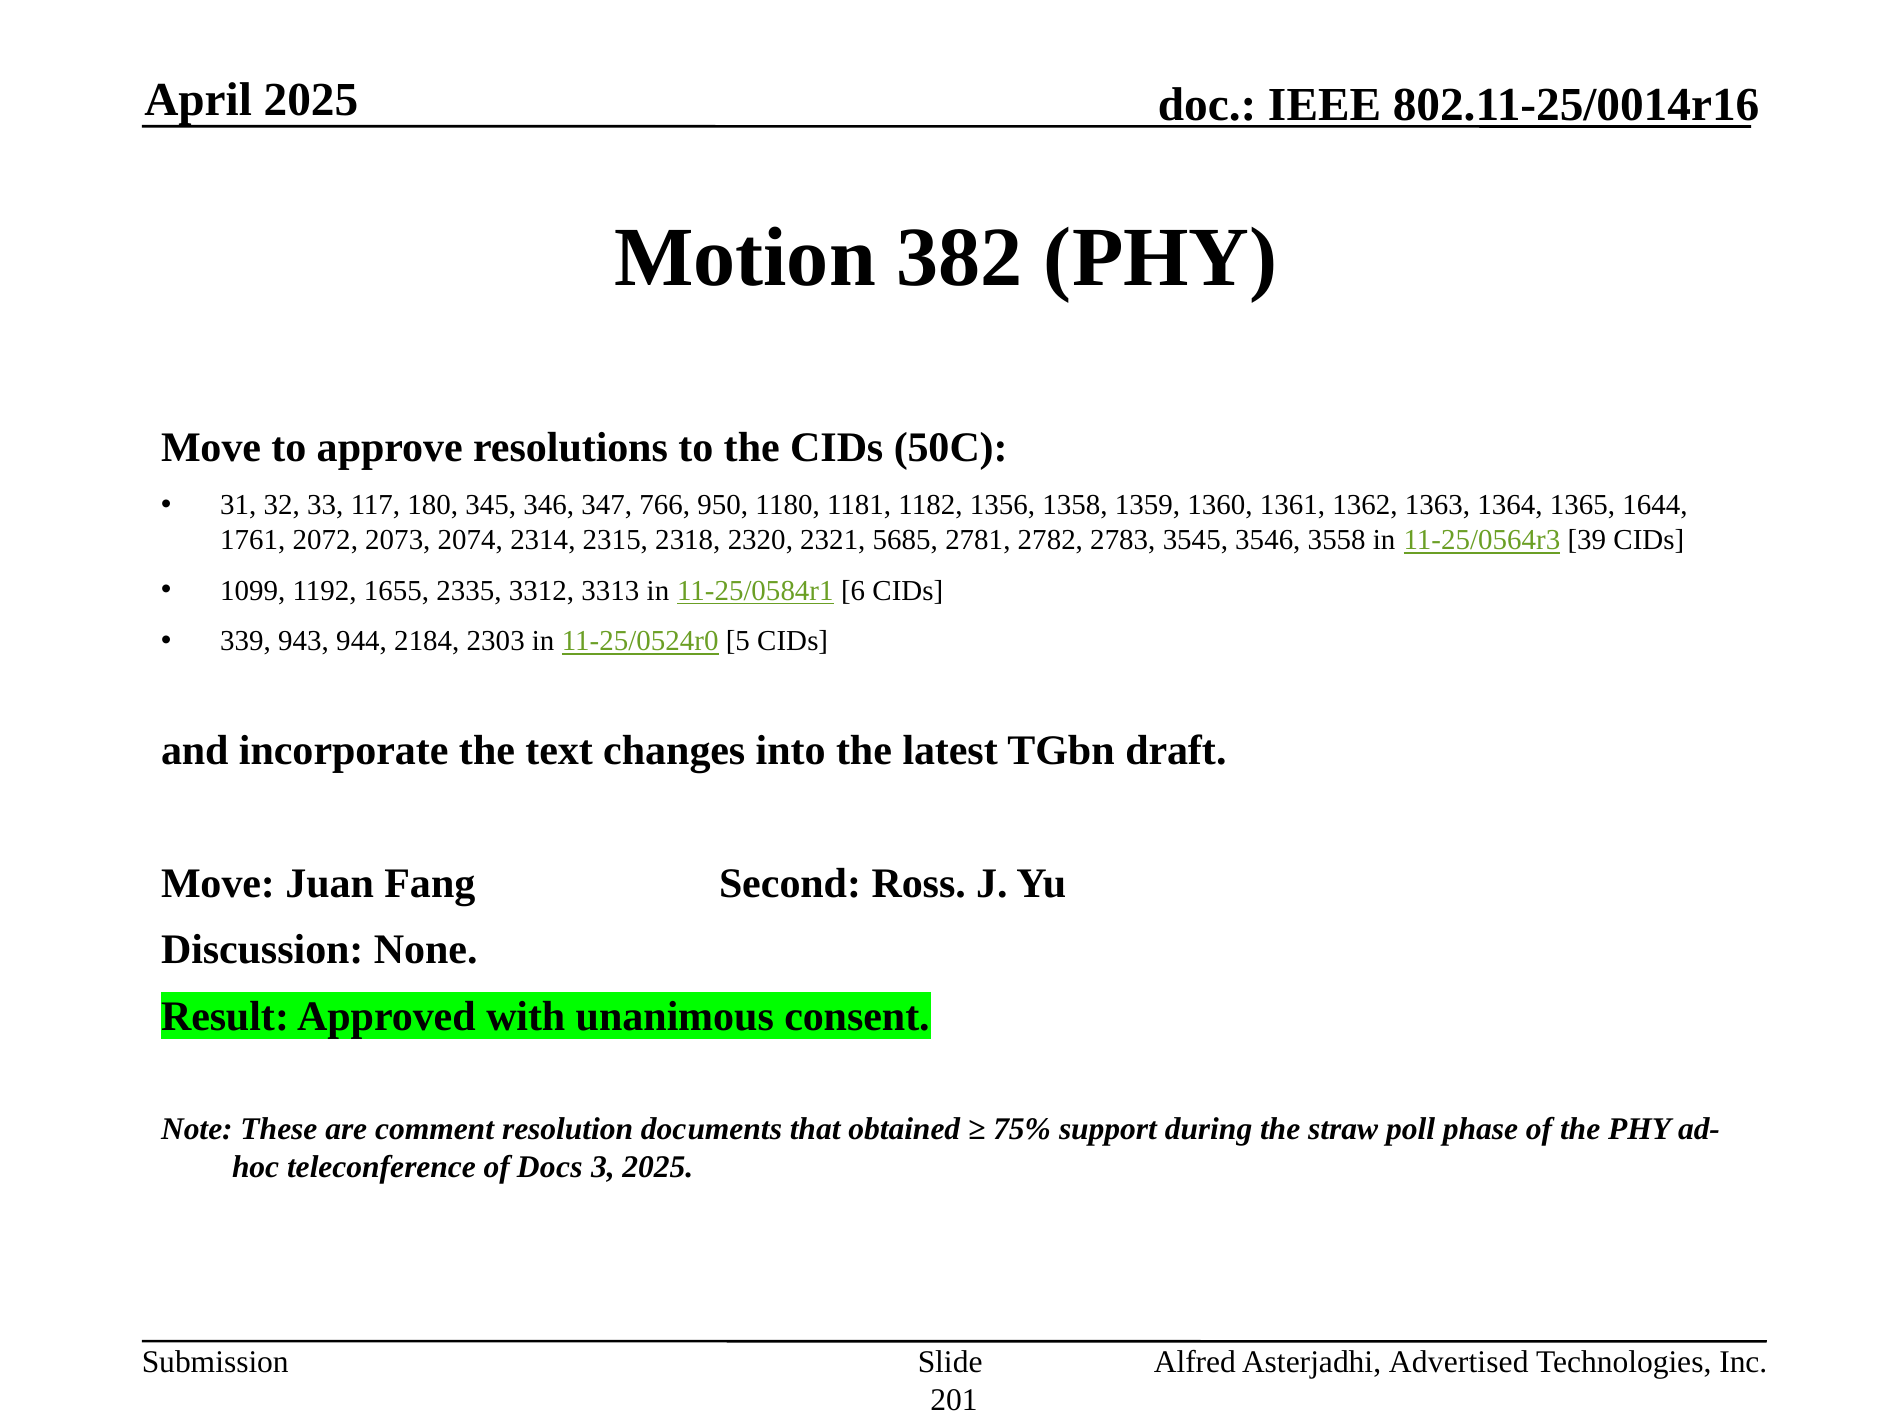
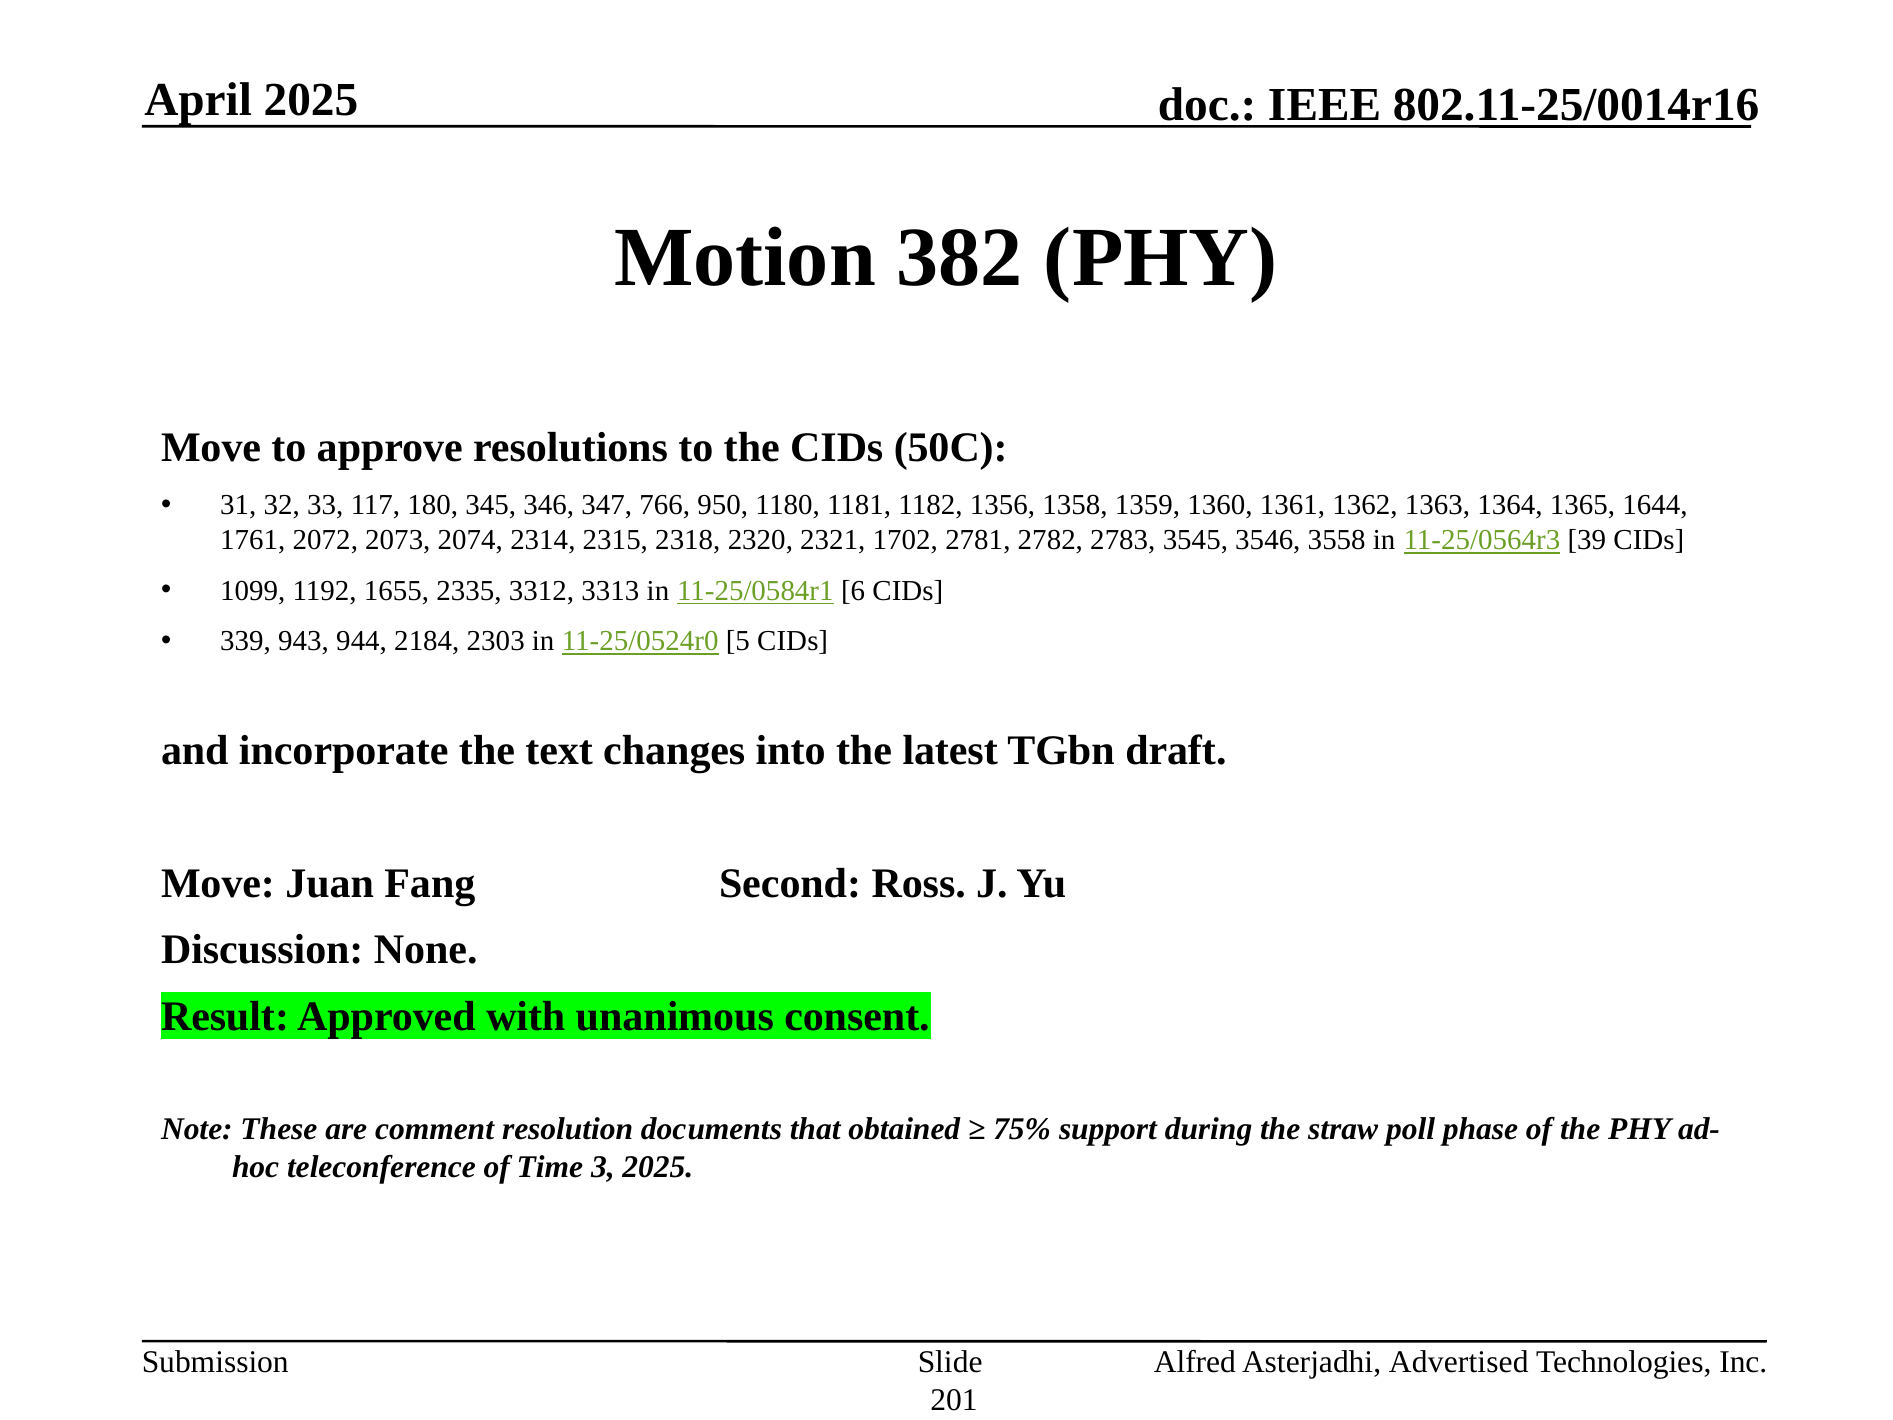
5685: 5685 -> 1702
Docs: Docs -> Time
